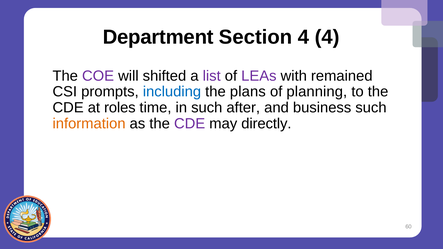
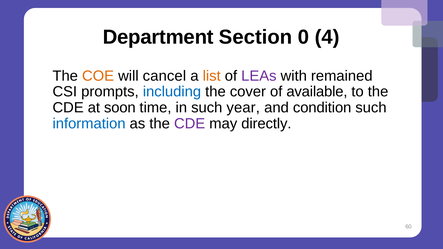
Section 4: 4 -> 0
COE colour: purple -> orange
shifted: shifted -> cancel
list colour: purple -> orange
plans: plans -> cover
planning: planning -> available
roles: roles -> soon
after: after -> year
business: business -> condition
information colour: orange -> blue
